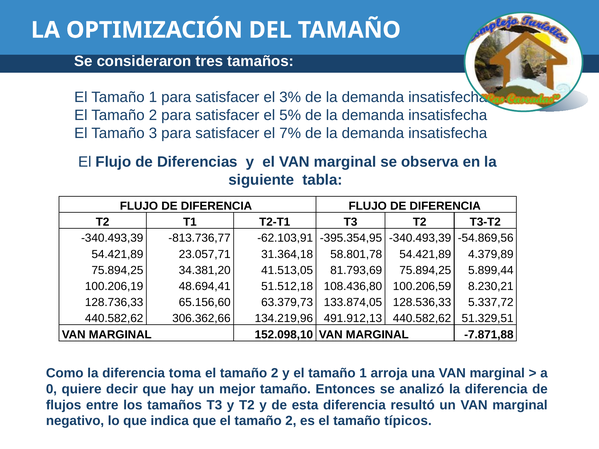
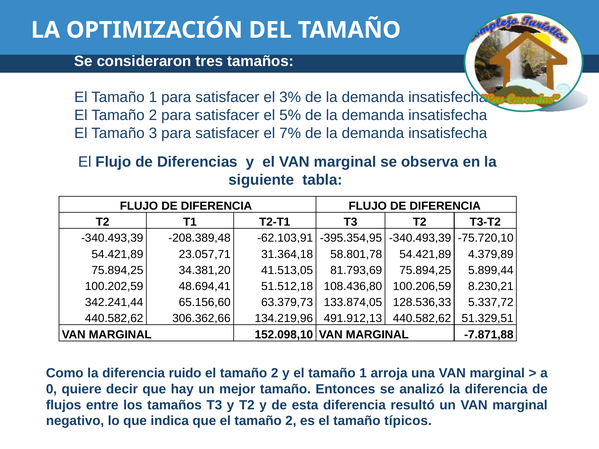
-813.736,77: -813.736,77 -> -208.389,48
-54.869,56: -54.869,56 -> -75.720,10
100.206,19: 100.206,19 -> 100.202,59
128.736,33: 128.736,33 -> 342.241,44
toma: toma -> ruido
